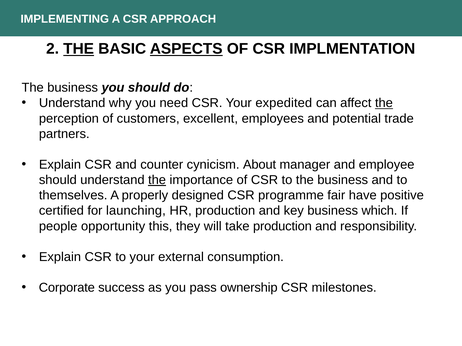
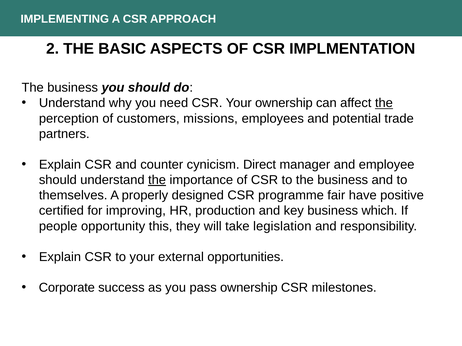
THE at (79, 49) underline: present -> none
ASPECTS underline: present -> none
Your expedited: expedited -> ownership
excellent: excellent -> missions
About: About -> Direct
launching: launching -> improving
take production: production -> legislation
consumption: consumption -> opportunities
